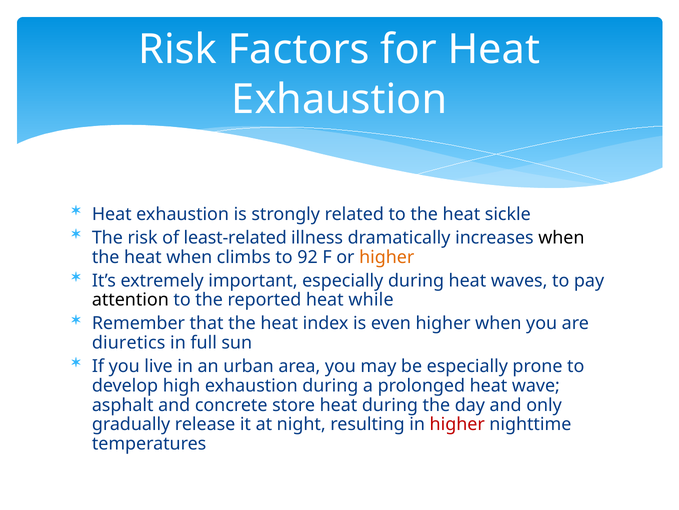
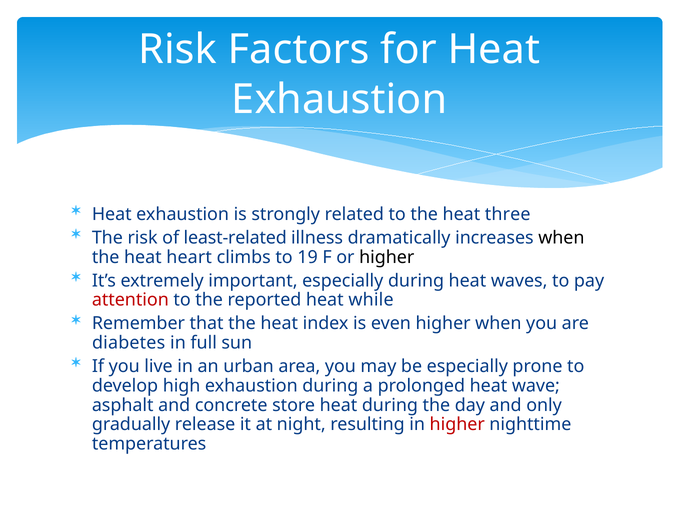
sickle: sickle -> three
heat when: when -> heart
92: 92 -> 19
higher at (387, 257) colour: orange -> black
attention colour: black -> red
diuretics: diuretics -> diabetes
